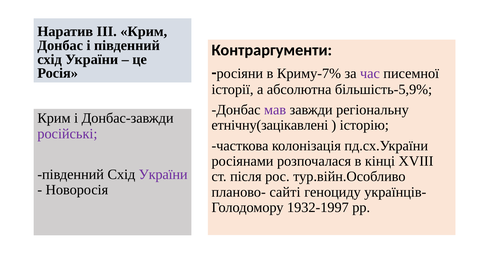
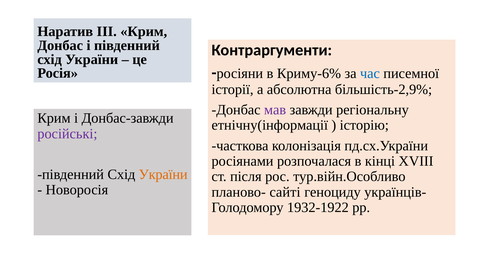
Криму-7%: Криму-7% -> Криму-6%
час colour: purple -> blue
більшість-5,9%: більшість-5,9% -> більшість-2,9%
етнічну(зацікавлені: етнічну(зацікавлені -> етнічну(інформації
України at (163, 175) colour: purple -> orange
1932-1997: 1932-1997 -> 1932-1922
